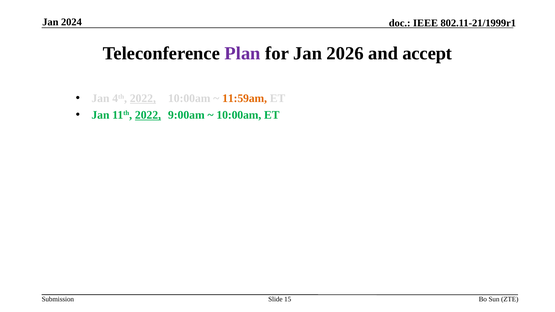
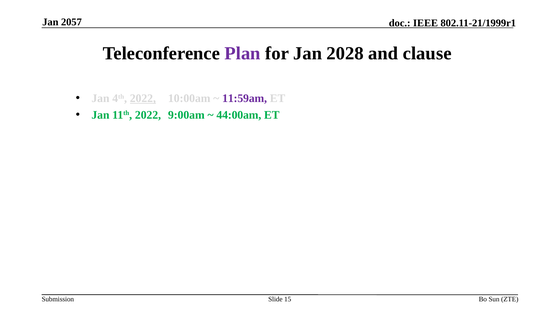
2024: 2024 -> 2057
2026: 2026 -> 2028
accept: accept -> clause
11:59am colour: orange -> purple
2022 at (148, 115) underline: present -> none
10:00am at (239, 115): 10:00am -> 44:00am
